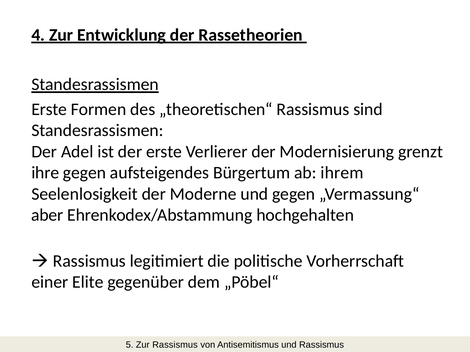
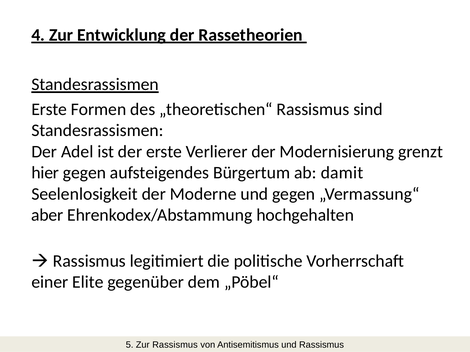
ihre: ihre -> hier
ihrem: ihrem -> damit
